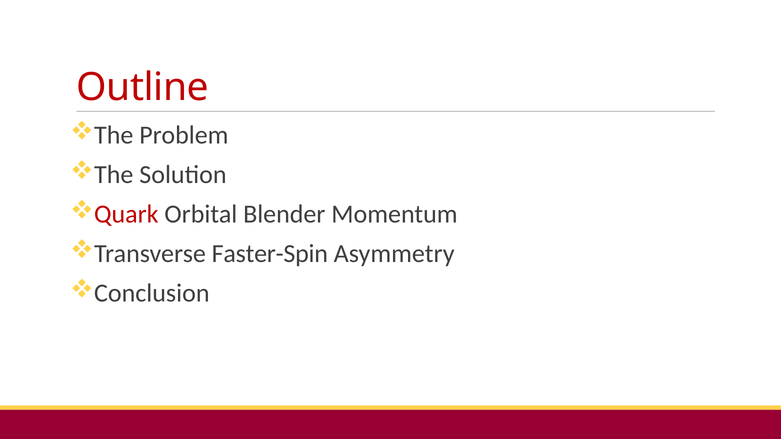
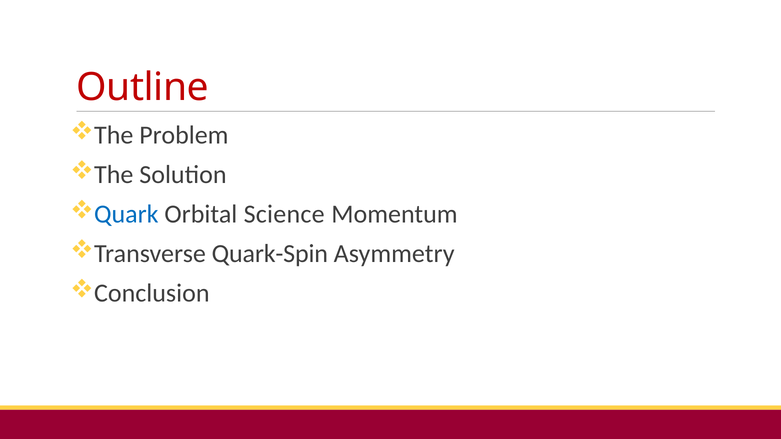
Quark colour: red -> blue
Blender: Blender -> Science
Faster-Spin: Faster-Spin -> Quark-Spin
